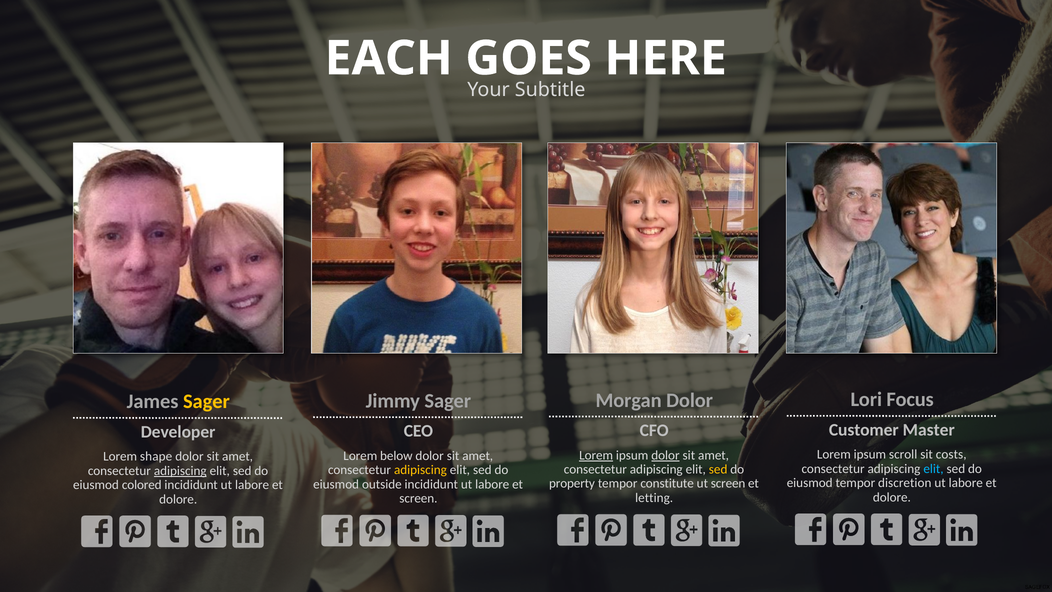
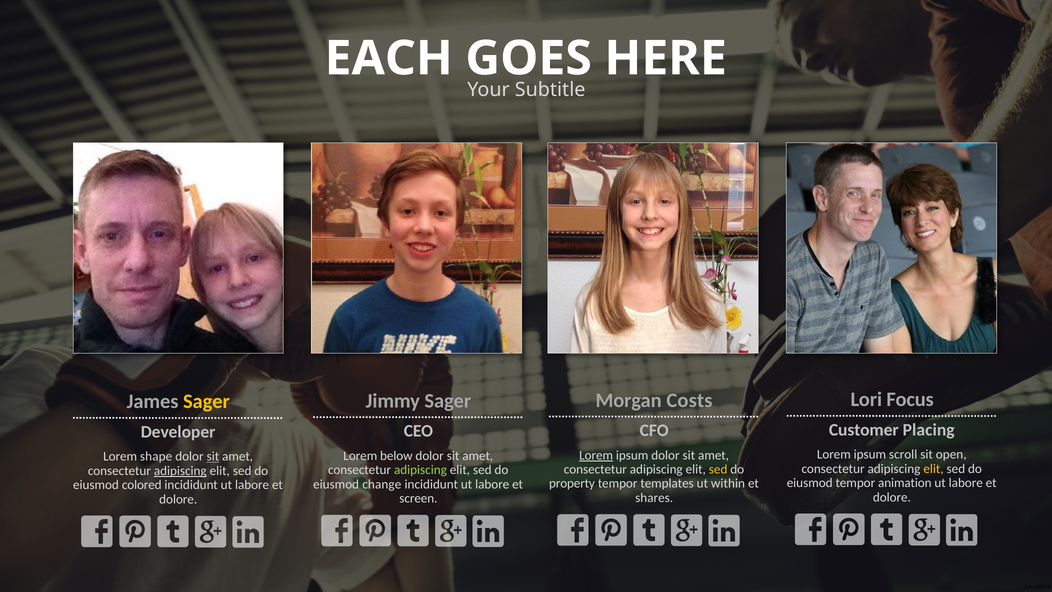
Morgan Dolor: Dolor -> Costs
Master: Master -> Placing
costs: costs -> open
dolor at (665, 455) underline: present -> none
sit at (213, 456) underline: none -> present
elit at (933, 469) colour: light blue -> yellow
adipiscing at (420, 470) colour: yellow -> light green
discretion: discretion -> animation
constitute: constitute -> templates
ut screen: screen -> within
outside: outside -> change
letting: letting -> shares
